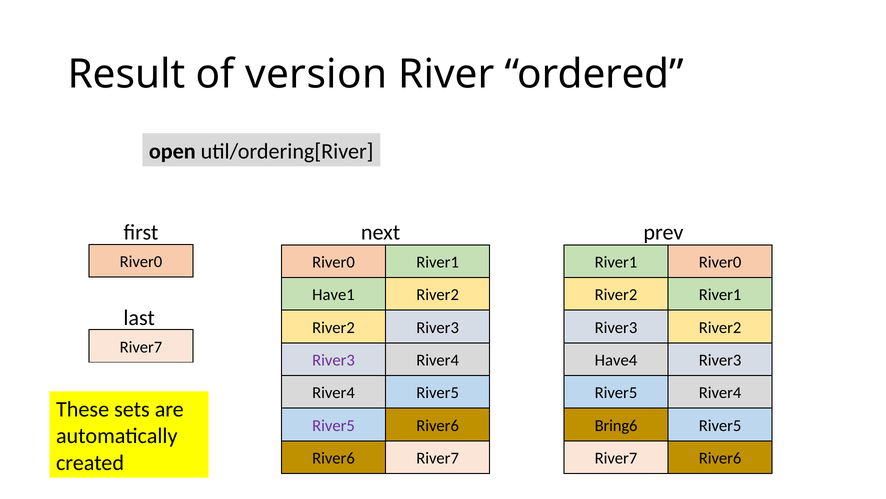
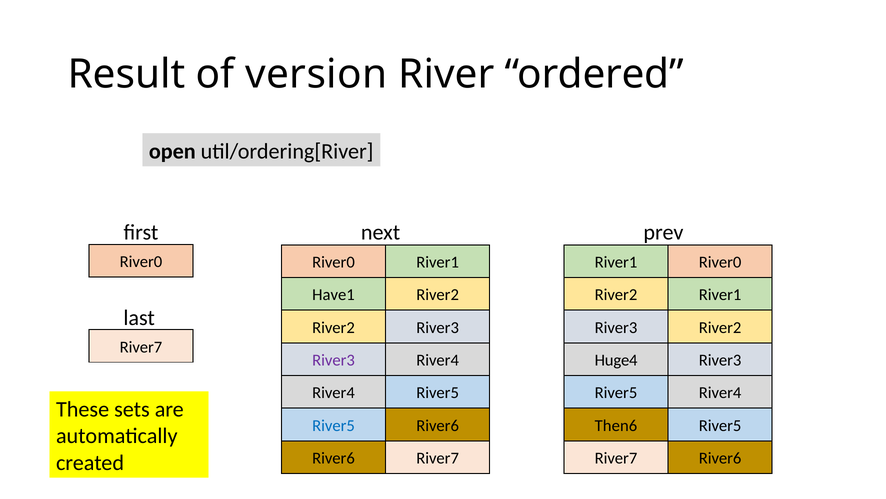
Have4: Have4 -> Huge4
River5 at (333, 425) colour: purple -> blue
Bring6: Bring6 -> Then6
